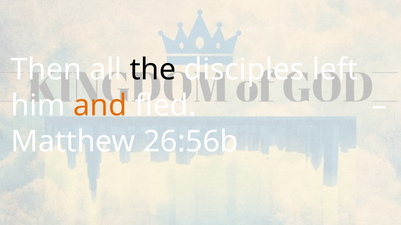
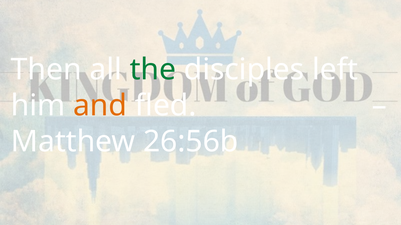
the colour: black -> green
